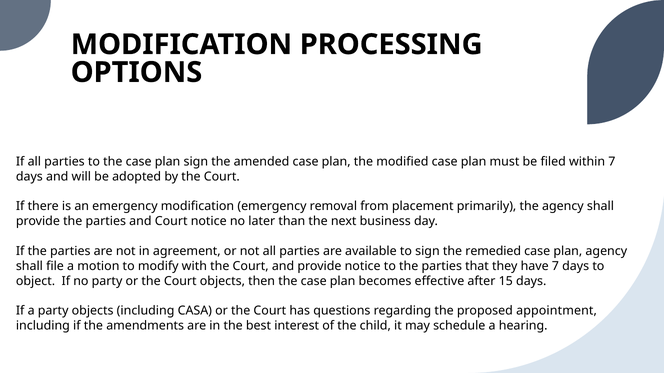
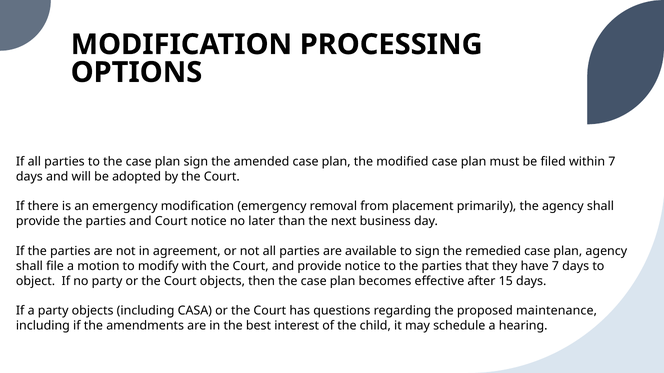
appointment: appointment -> maintenance
